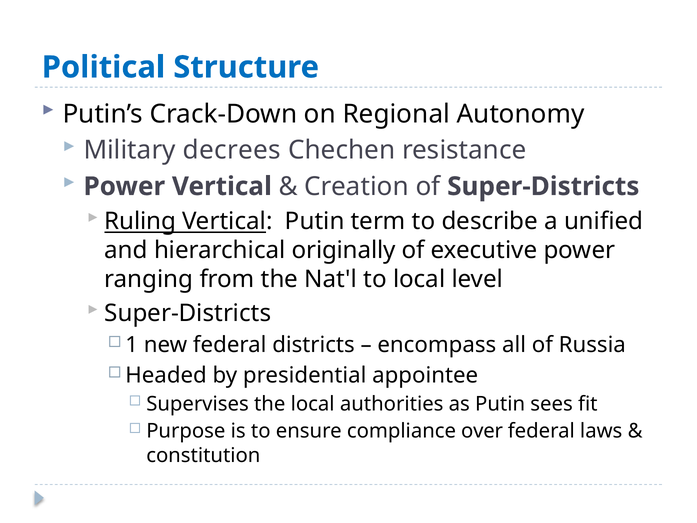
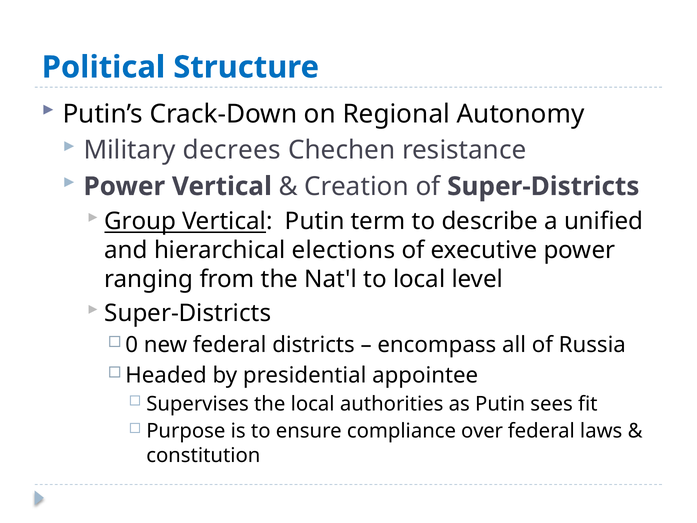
Ruling: Ruling -> Group
originally: originally -> elections
1: 1 -> 0
